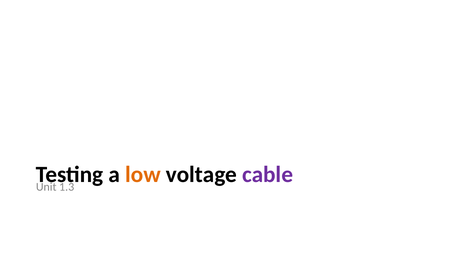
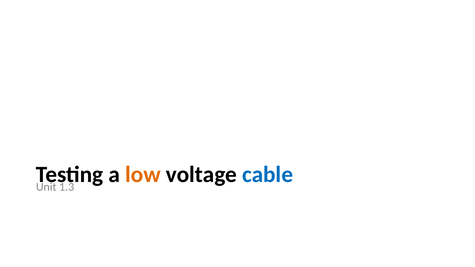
cable colour: purple -> blue
